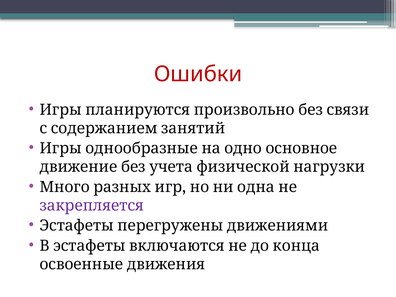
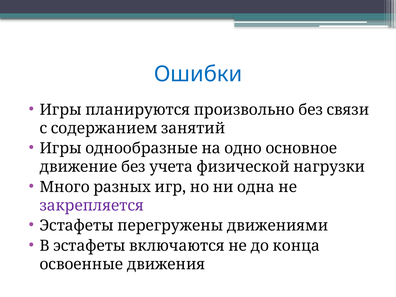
Ошибки colour: red -> blue
